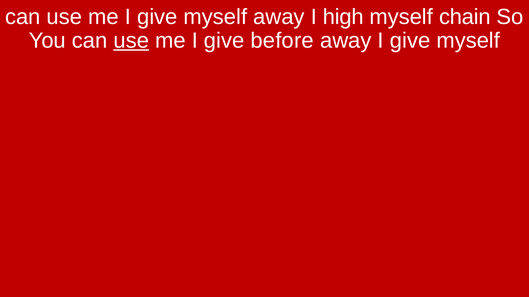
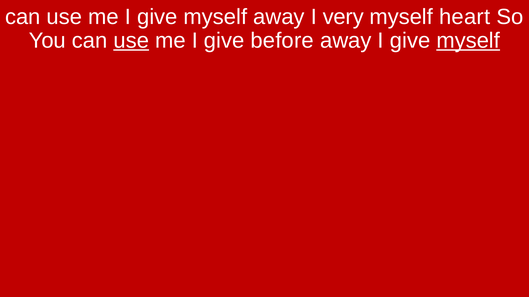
high: high -> very
chain: chain -> heart
myself at (468, 41) underline: none -> present
